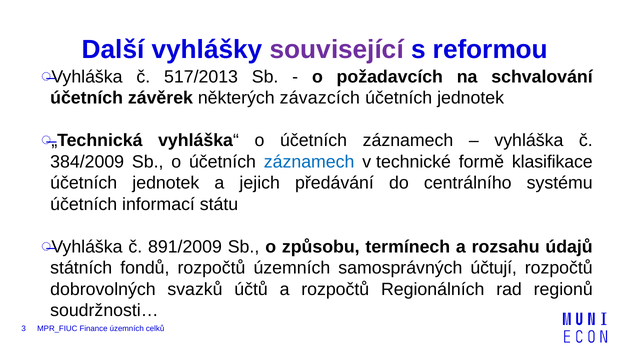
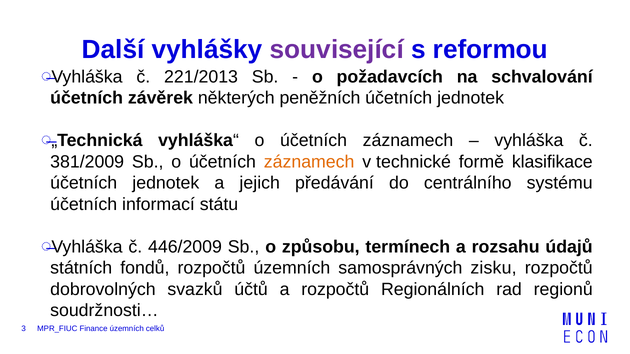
517/2013: 517/2013 -> 221/2013
závazcích: závazcích -> peněžních
384/2009: 384/2009 -> 381/2009
záznamech at (309, 162) colour: blue -> orange
891/2009: 891/2009 -> 446/2009
účtují: účtují -> zisku
